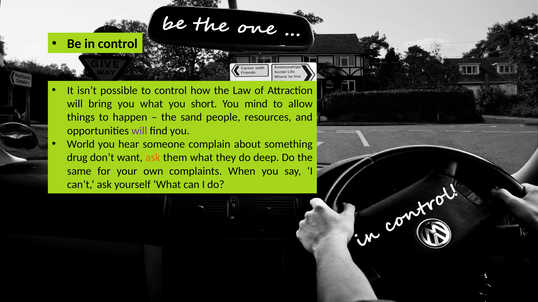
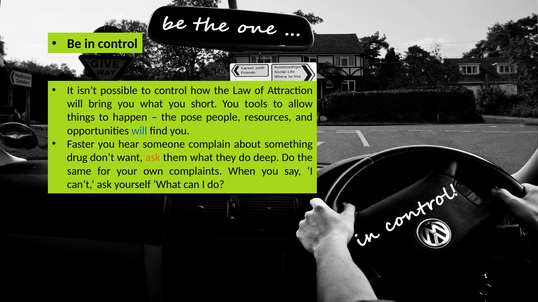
mind: mind -> tools
sand: sand -> pose
will at (139, 131) colour: purple -> blue
World: World -> Faster
